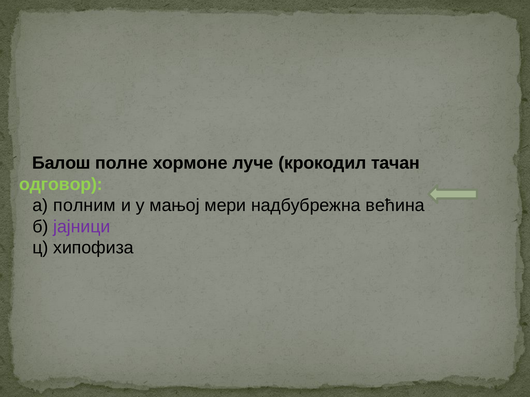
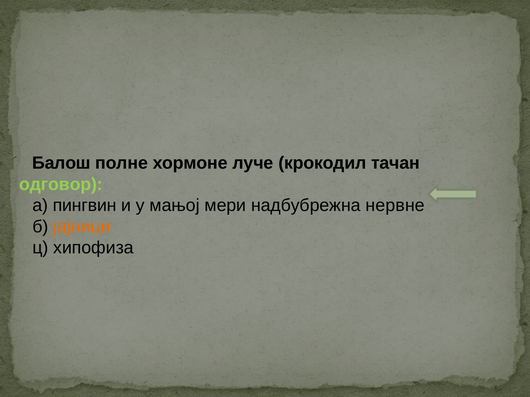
полним: полним -> пингвин
већина: већина -> нервне
јајници colour: purple -> orange
